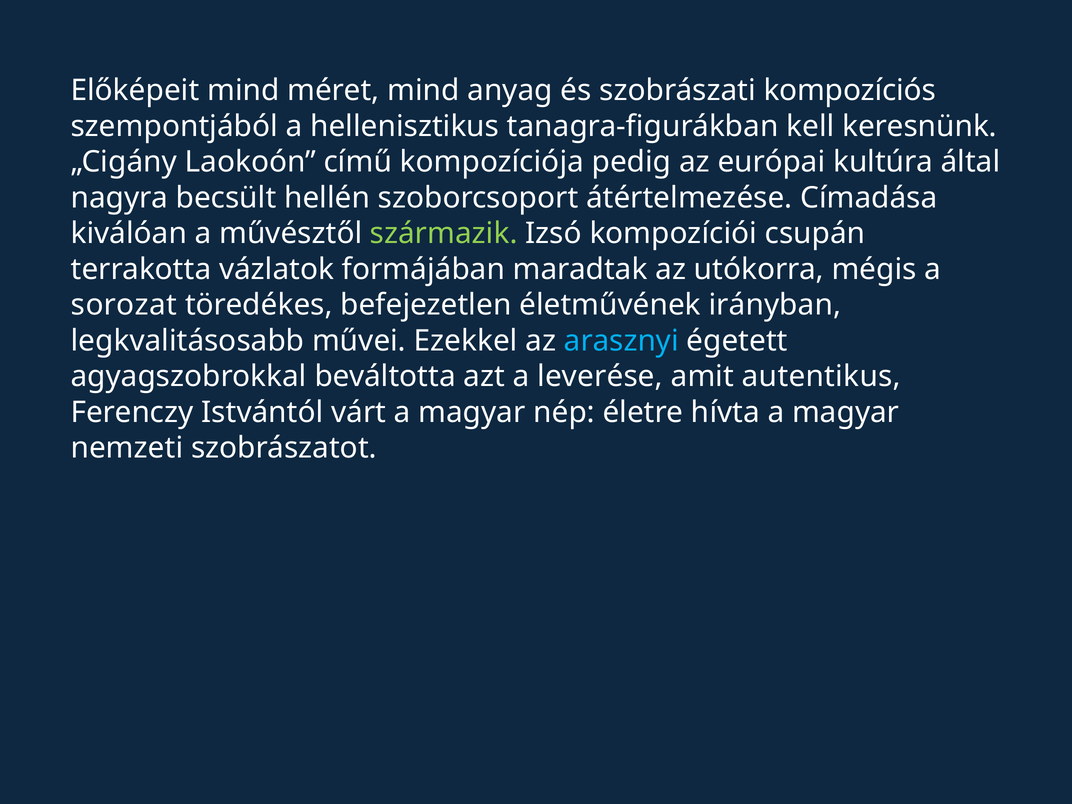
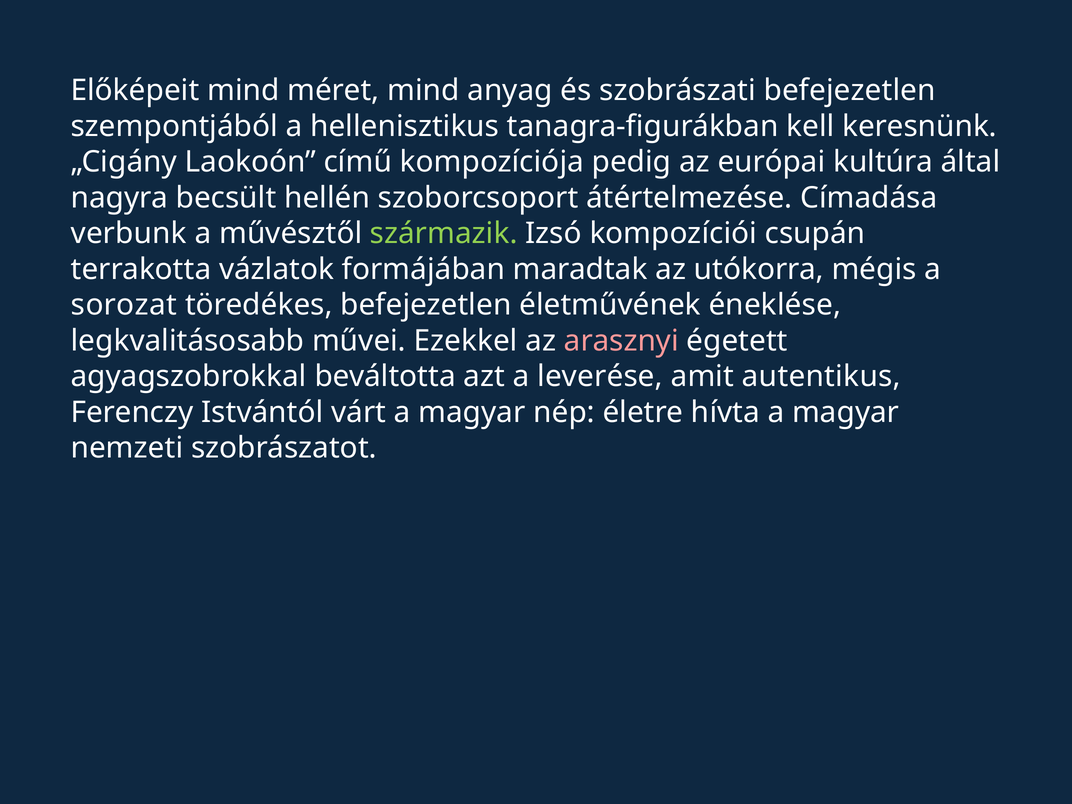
szobrászati kompozíciós: kompozíciós -> befejezetlen
kiválóan: kiválóan -> verbunk
irányban: irányban -> éneklése
arasznyi colour: light blue -> pink
